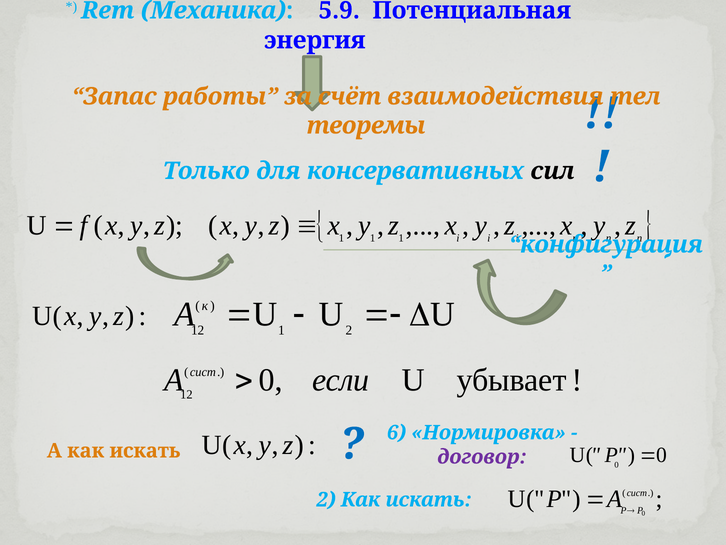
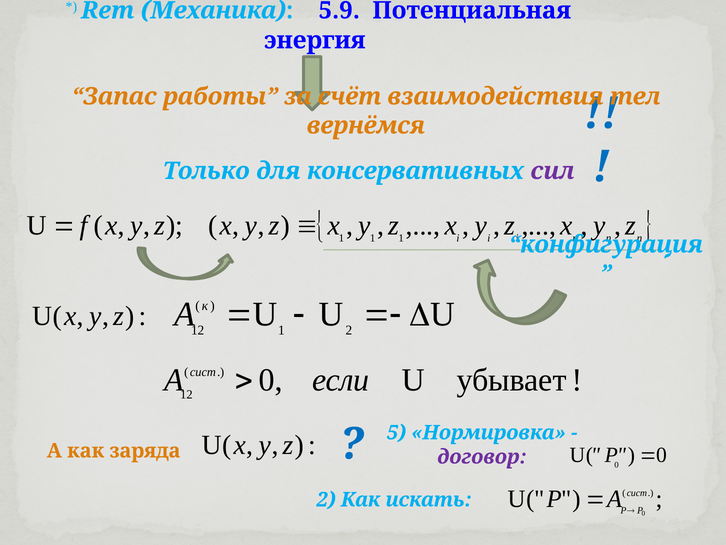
теоремы: теоремы -> вернёмся
сил colour: black -> purple
6: 6 -> 5
А как искать: искать -> заряда
